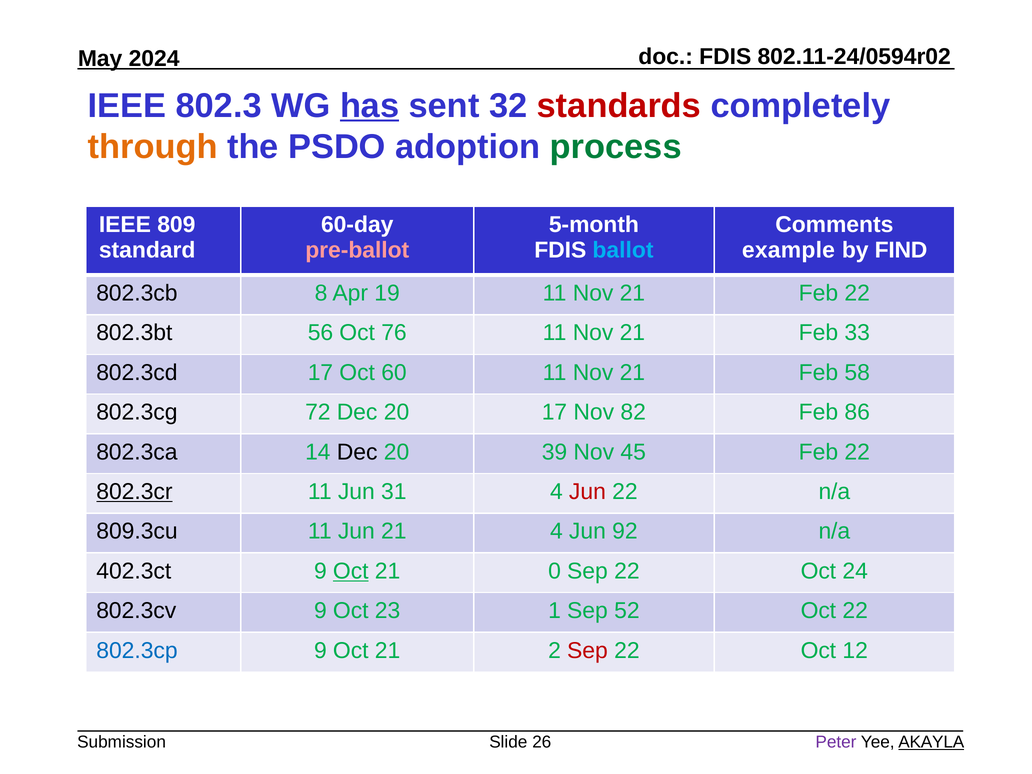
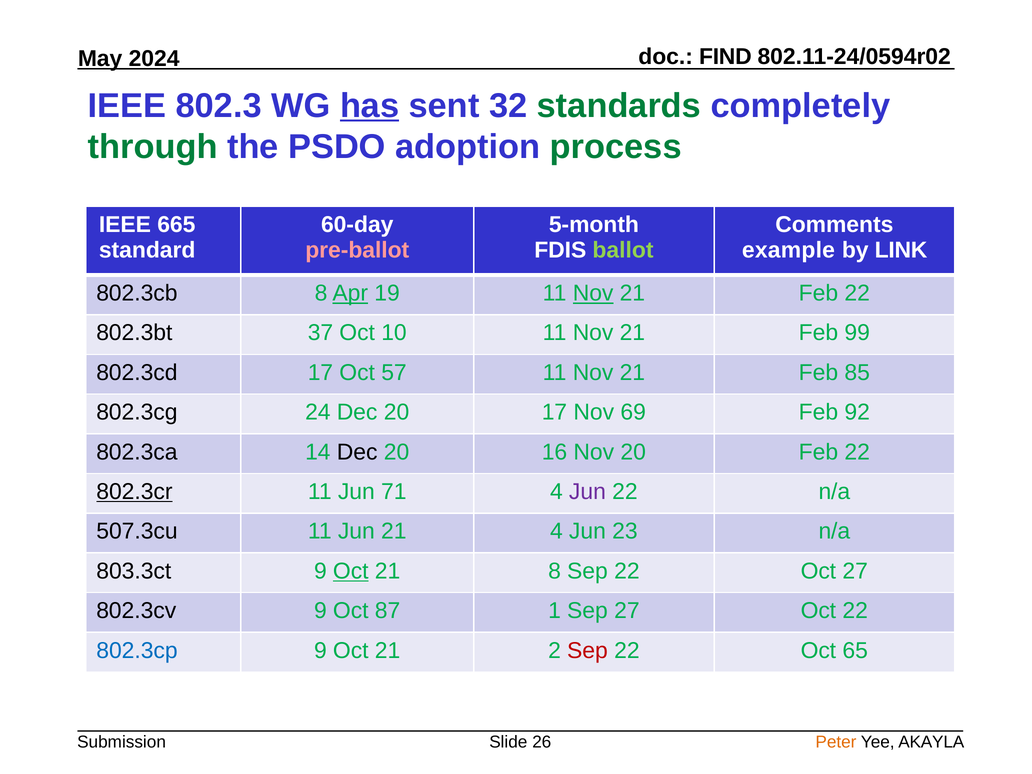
FDIS at (725, 57): FDIS -> FIND
standards colour: red -> green
through colour: orange -> green
809: 809 -> 665
ballot colour: light blue -> light green
FIND: FIND -> LINK
Apr underline: none -> present
Nov at (593, 293) underline: none -> present
56: 56 -> 37
76: 76 -> 10
33: 33 -> 99
60: 60 -> 57
58: 58 -> 85
72: 72 -> 24
82: 82 -> 69
86: 86 -> 92
39: 39 -> 16
Nov 45: 45 -> 20
31: 31 -> 71
Jun at (587, 492) colour: red -> purple
809.3cu: 809.3cu -> 507.3cu
92: 92 -> 23
402.3ct: 402.3ct -> 803.3ct
21 0: 0 -> 8
Oct 24: 24 -> 27
23: 23 -> 87
Sep 52: 52 -> 27
12: 12 -> 65
Peter colour: purple -> orange
AKAYLA underline: present -> none
